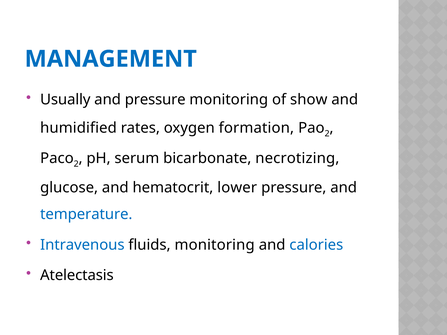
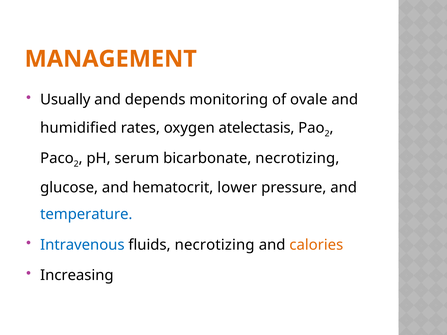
MANAGEMENT colour: blue -> orange
and pressure: pressure -> depends
show: show -> ovale
formation: formation -> atelectasis
fluids monitoring: monitoring -> necrotizing
calories colour: blue -> orange
Atelectasis: Atelectasis -> Increasing
